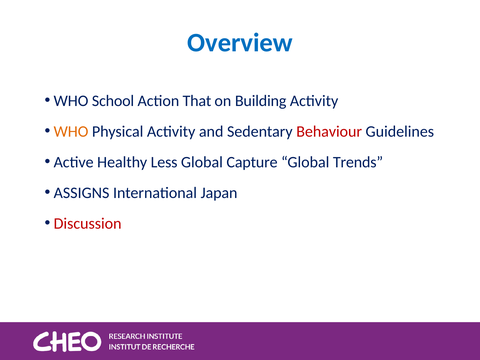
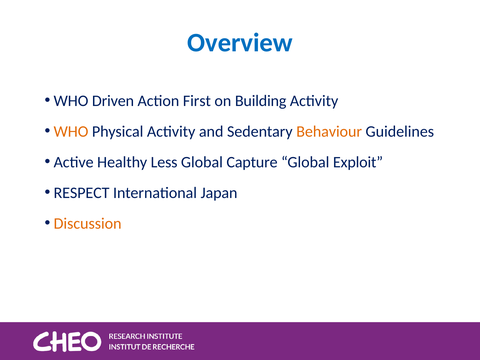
School: School -> Driven
That: That -> First
Behaviour colour: red -> orange
Trends: Trends -> Exploit
ASSIGNS: ASSIGNS -> RESPECT
Discussion colour: red -> orange
